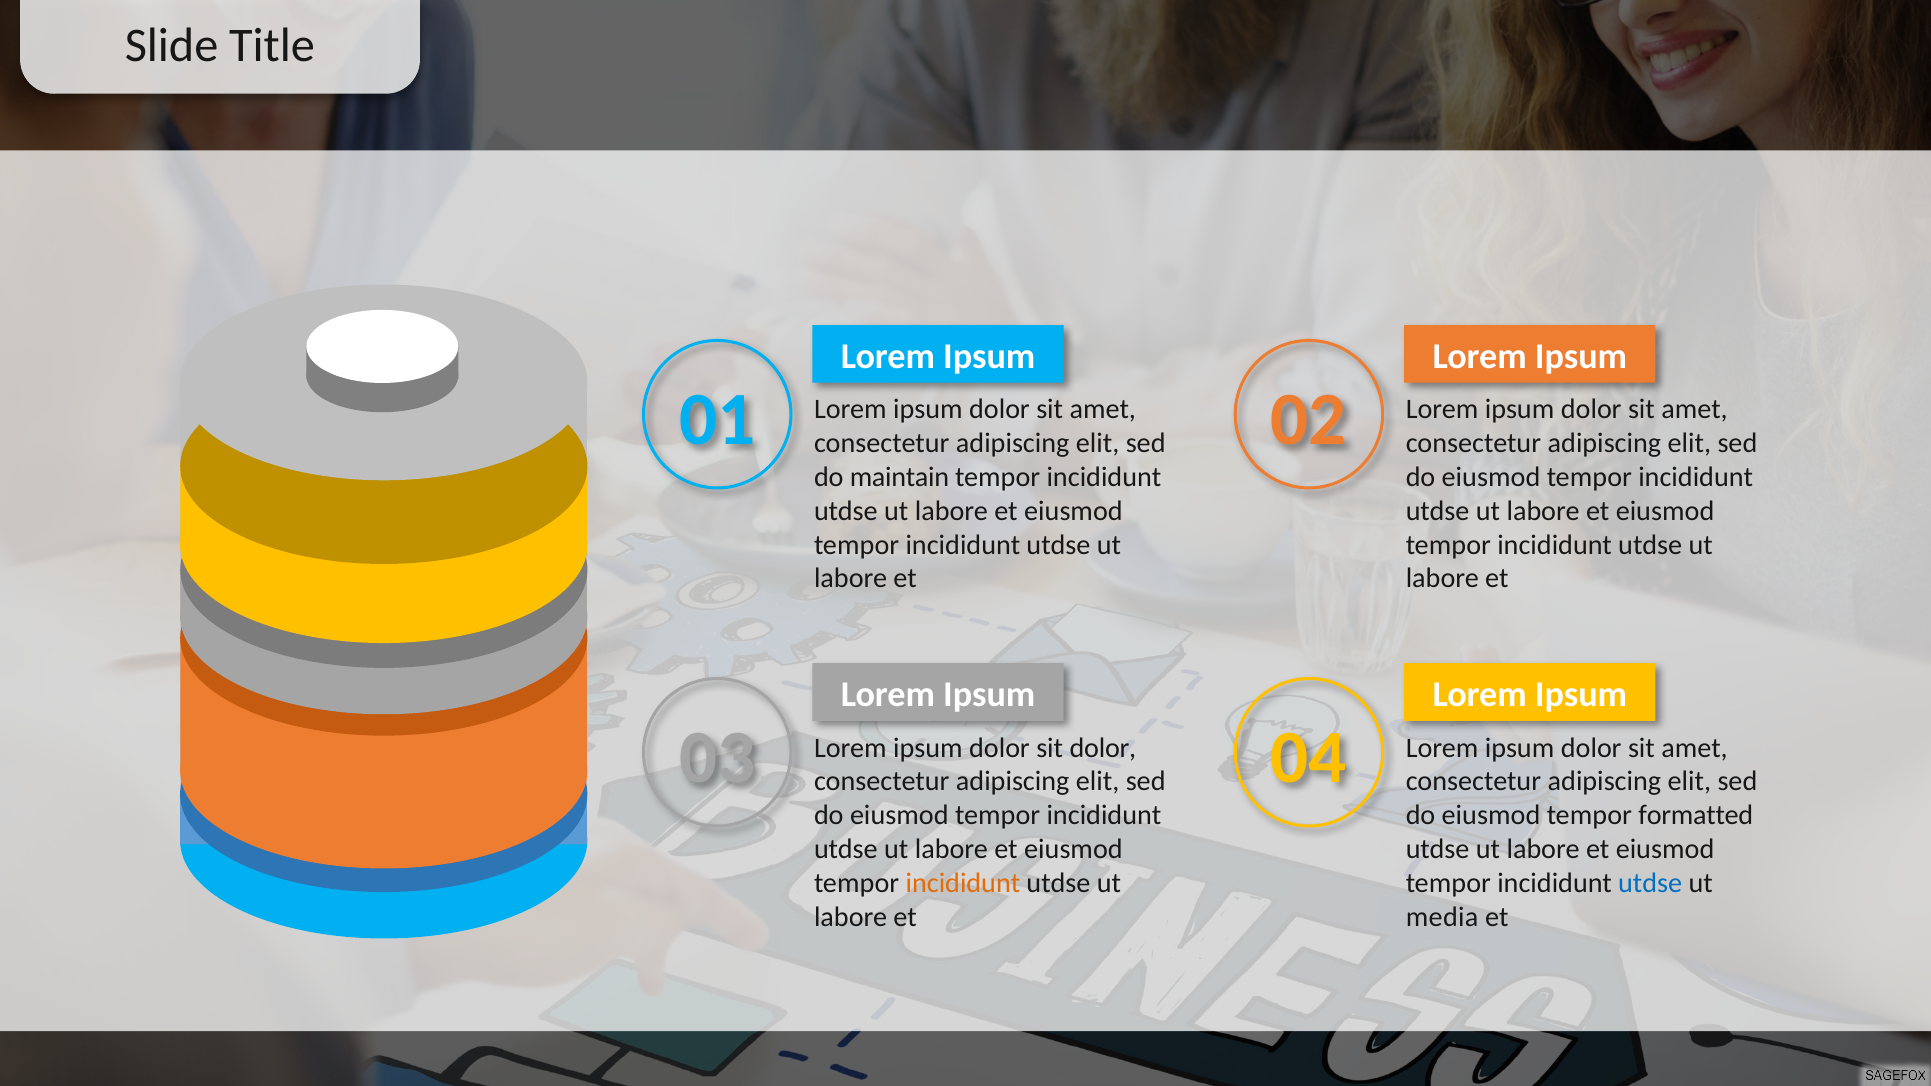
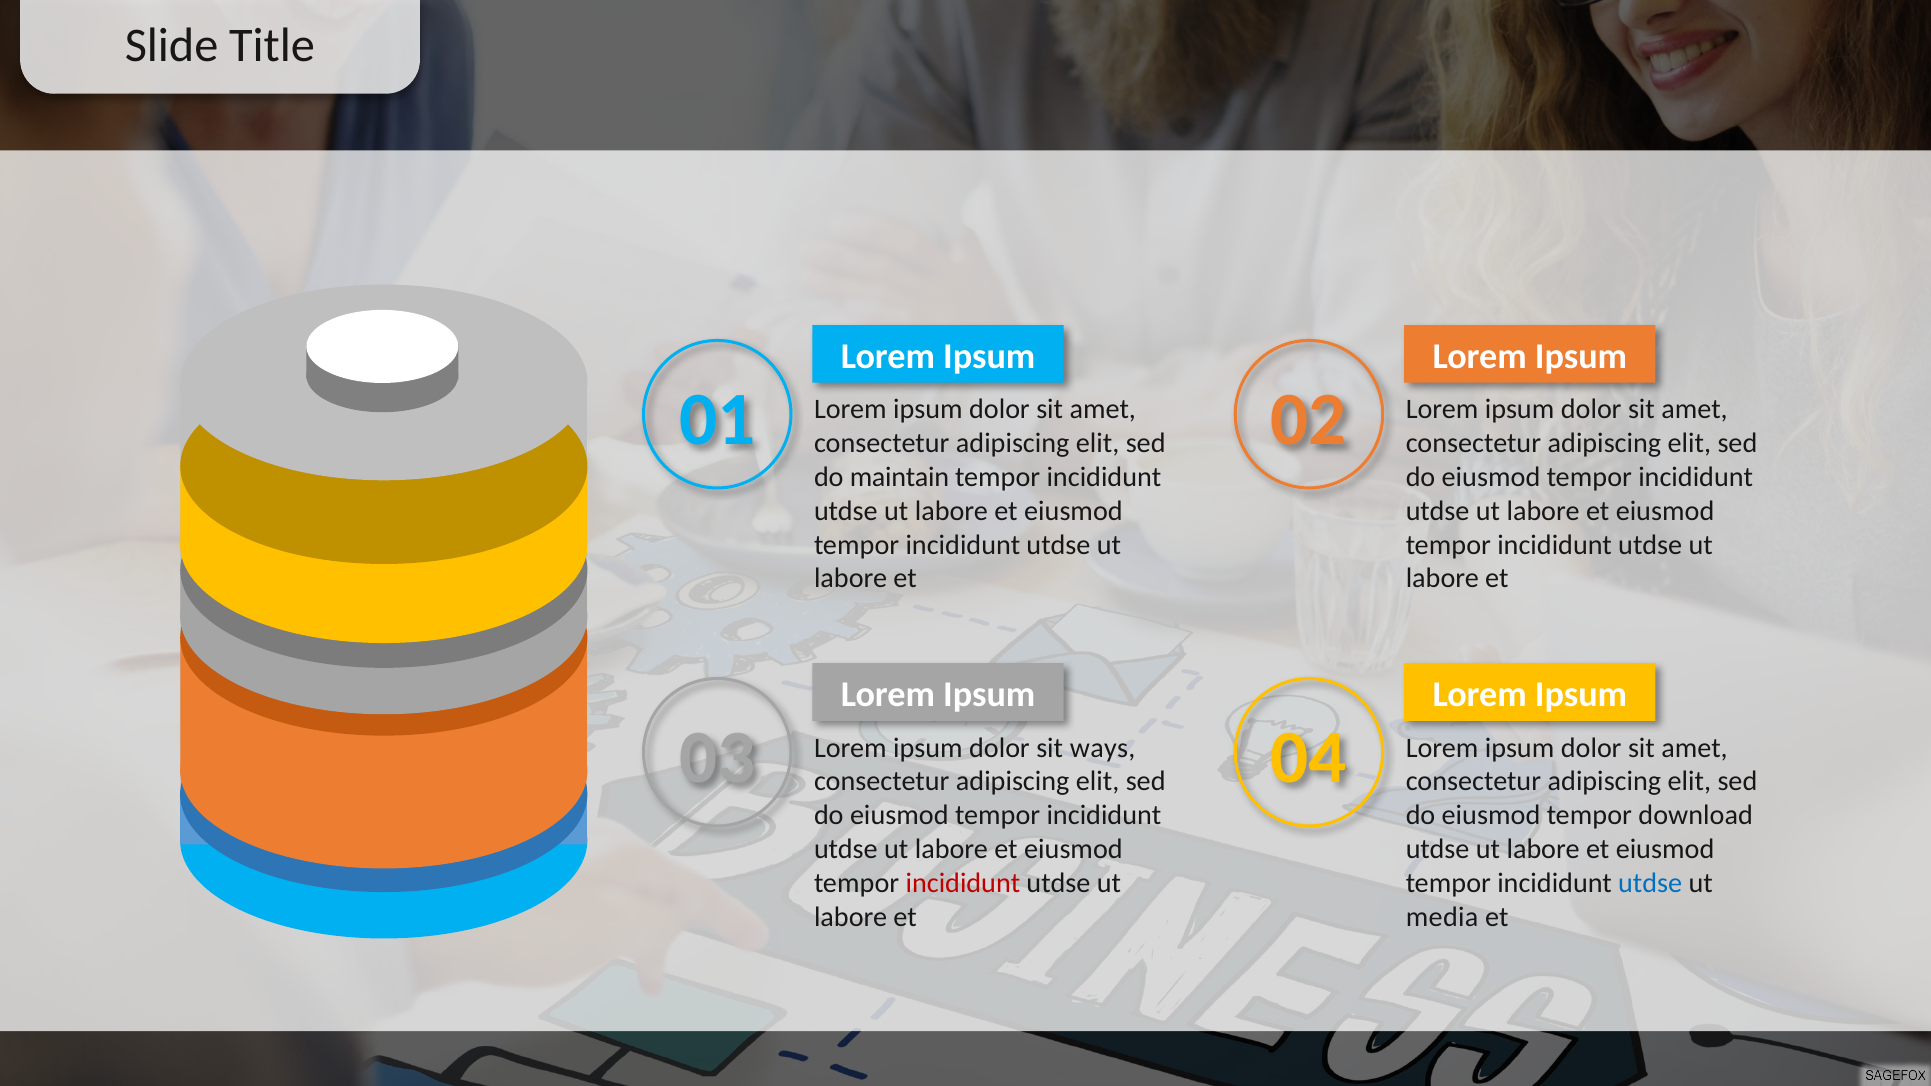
sit dolor: dolor -> ways
formatted: formatted -> download
incididunt at (963, 883) colour: orange -> red
